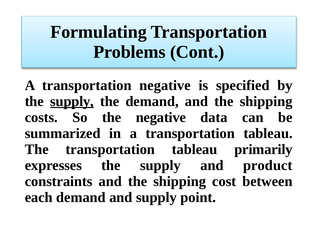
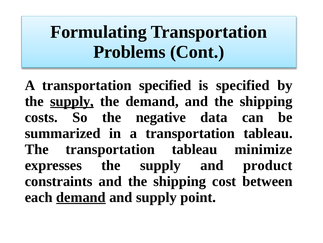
transportation negative: negative -> specified
primarily: primarily -> minimize
demand at (81, 197) underline: none -> present
